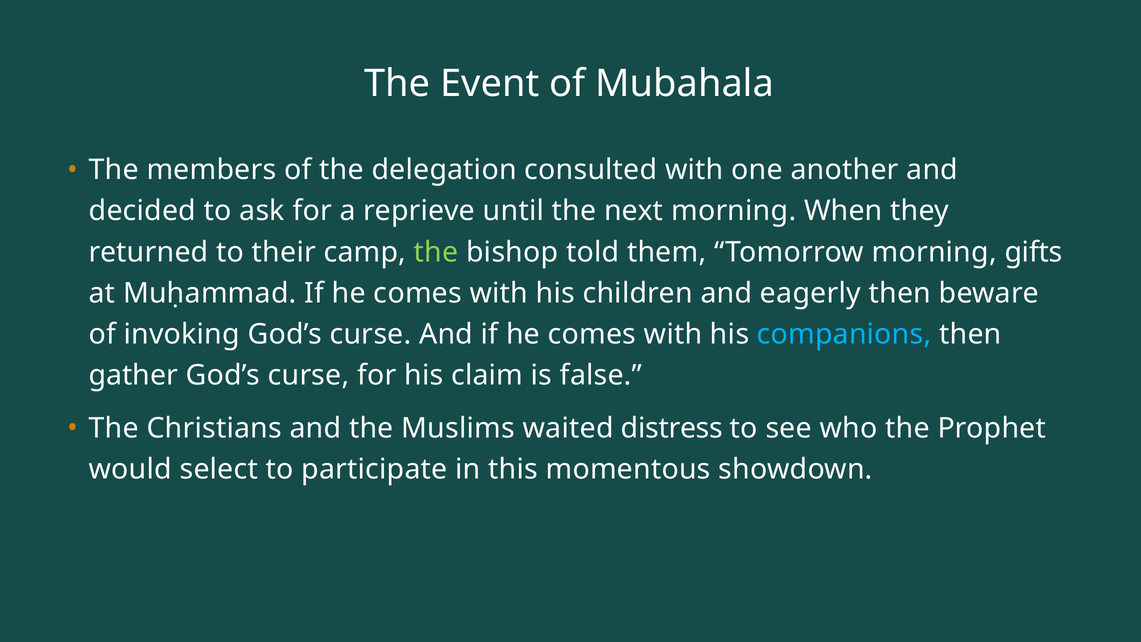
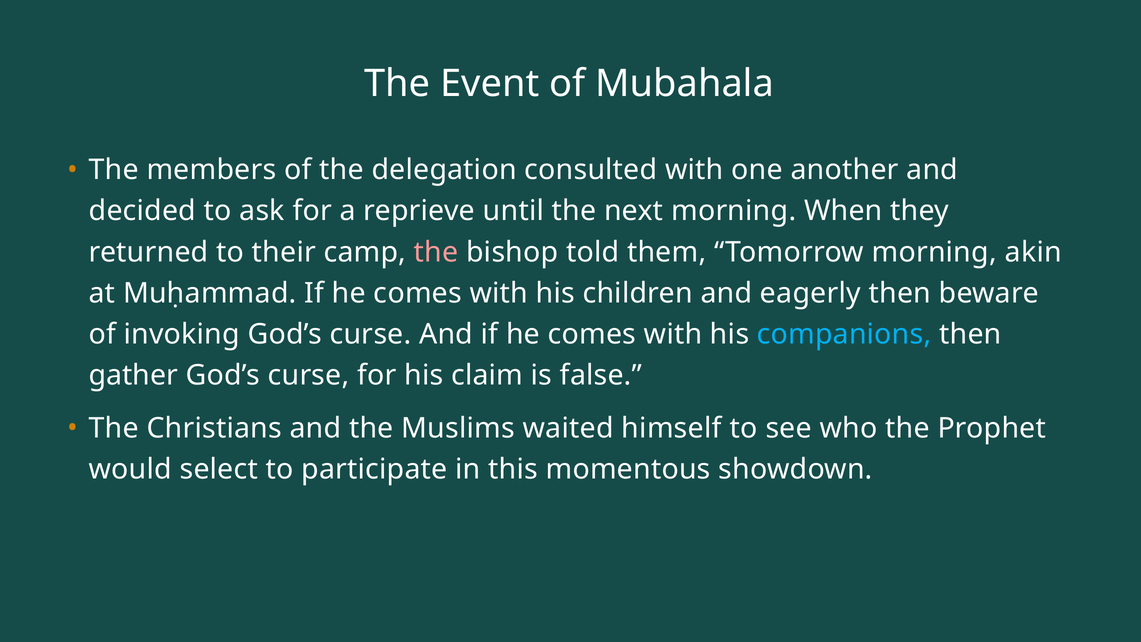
the at (436, 252) colour: light green -> pink
gifts: gifts -> akin
distress: distress -> himself
